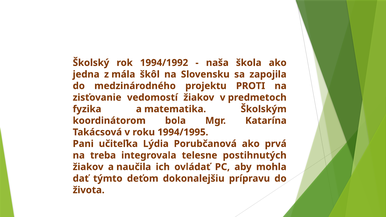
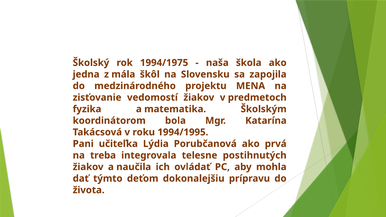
1994/1992: 1994/1992 -> 1994/1975
PROTI: PROTI -> MENA
